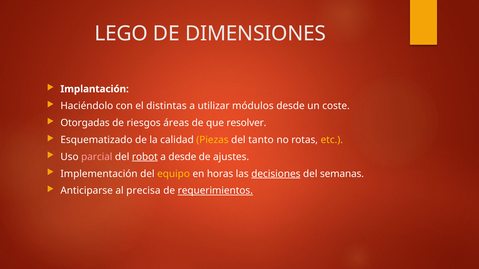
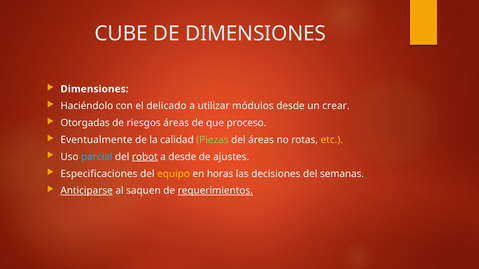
LEGO: LEGO -> CUBE
Implantación at (95, 89): Implantación -> Dimensiones
distintas: distintas -> delicado
coste: coste -> crear
resolver: resolver -> proceso
Esquematizado: Esquematizado -> Eventualmente
Piezas colour: yellow -> light green
del tanto: tanto -> áreas
parcial colour: pink -> light blue
Implementación: Implementación -> Especificaciones
decisiones underline: present -> none
Anticiparse underline: none -> present
precisa: precisa -> saquen
